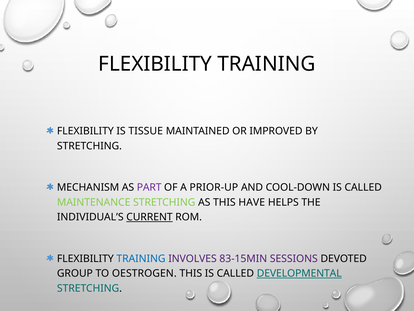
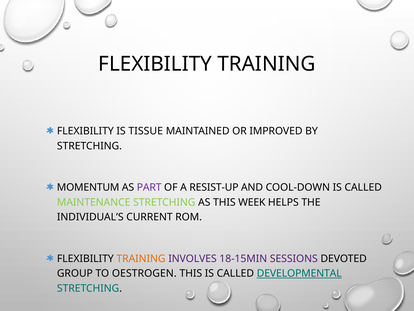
MECHANISM: MECHANISM -> MOMENTUM
PRIOR-UP: PRIOR-UP -> RESIST-UP
HAVE: HAVE -> WEEK
CURRENT underline: present -> none
TRAINING at (141, 258) colour: blue -> orange
83-15MIN: 83-15MIN -> 18-15MIN
